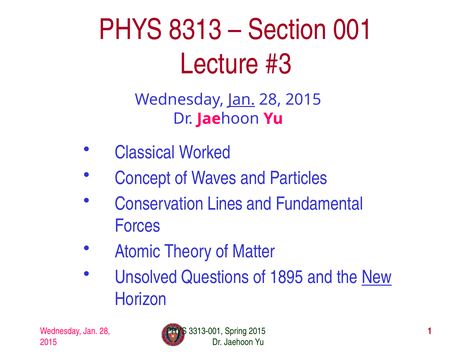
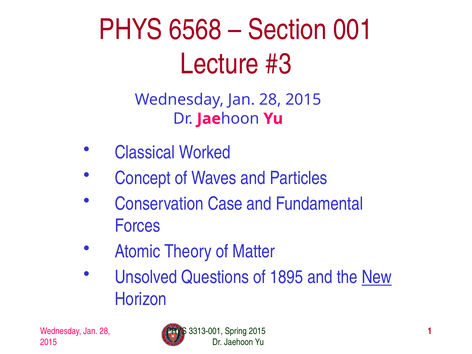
8313: 8313 -> 6568
Jan at (241, 100) underline: present -> none
Lines: Lines -> Case
